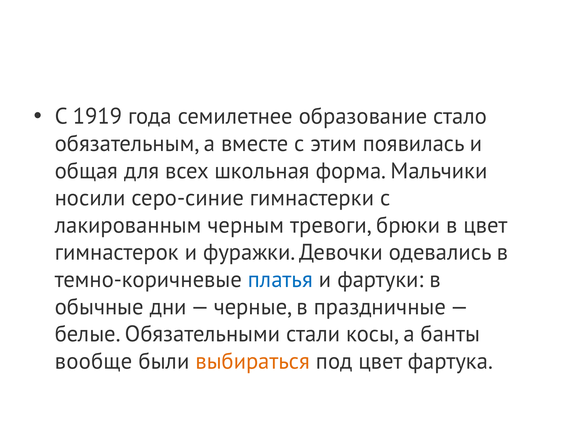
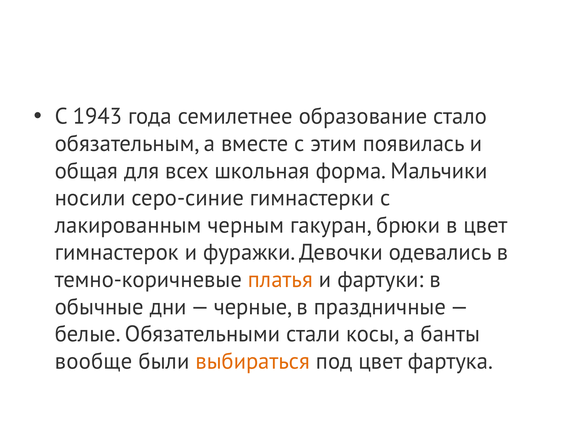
1919: 1919 -> 1943
тревоги: тревоги -> гакуран
платья colour: blue -> orange
